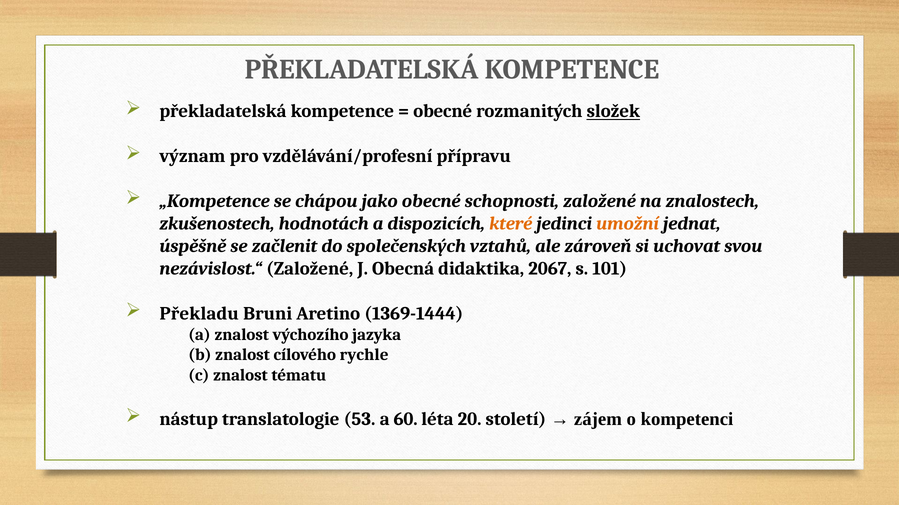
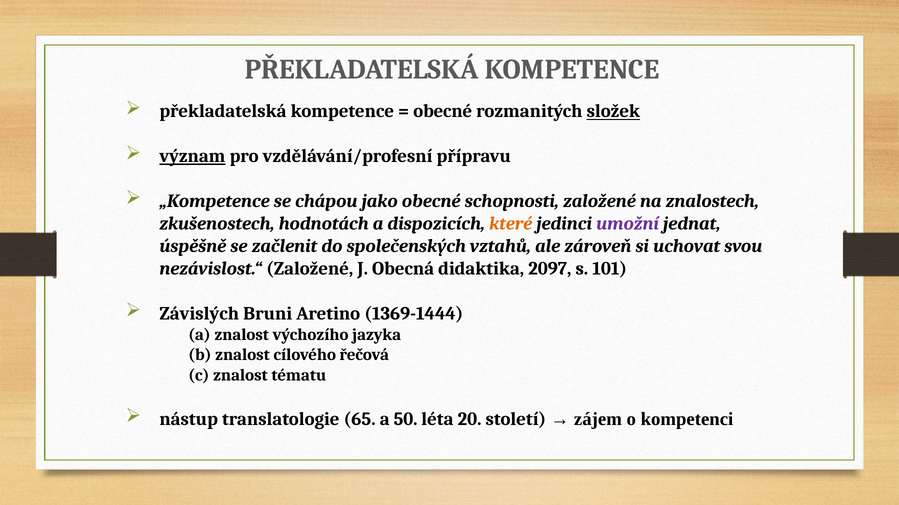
význam underline: none -> present
umožní colour: orange -> purple
2067: 2067 -> 2097
Překladu: Překladu -> Závislých
rychle: rychle -> řečová
53: 53 -> 65
60: 60 -> 50
